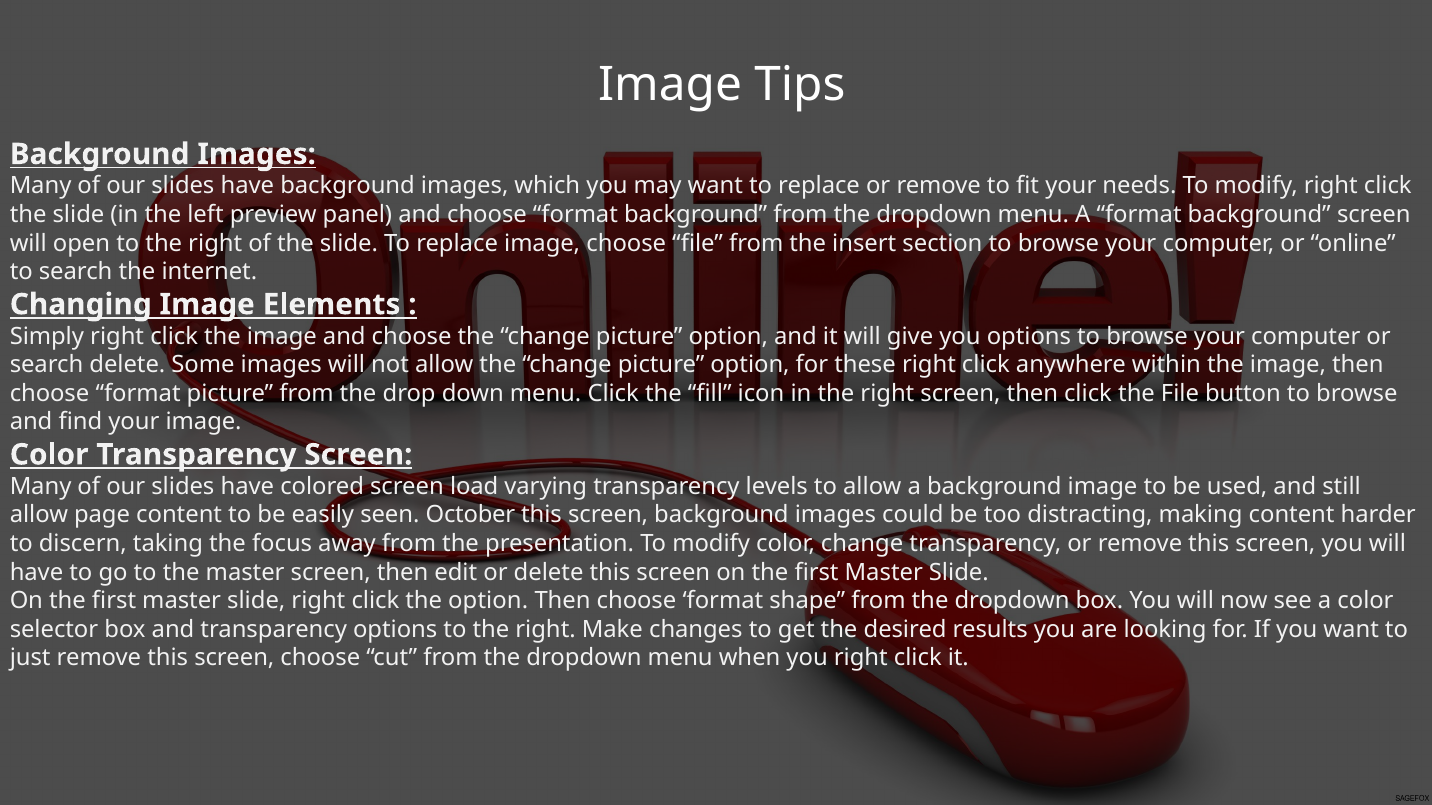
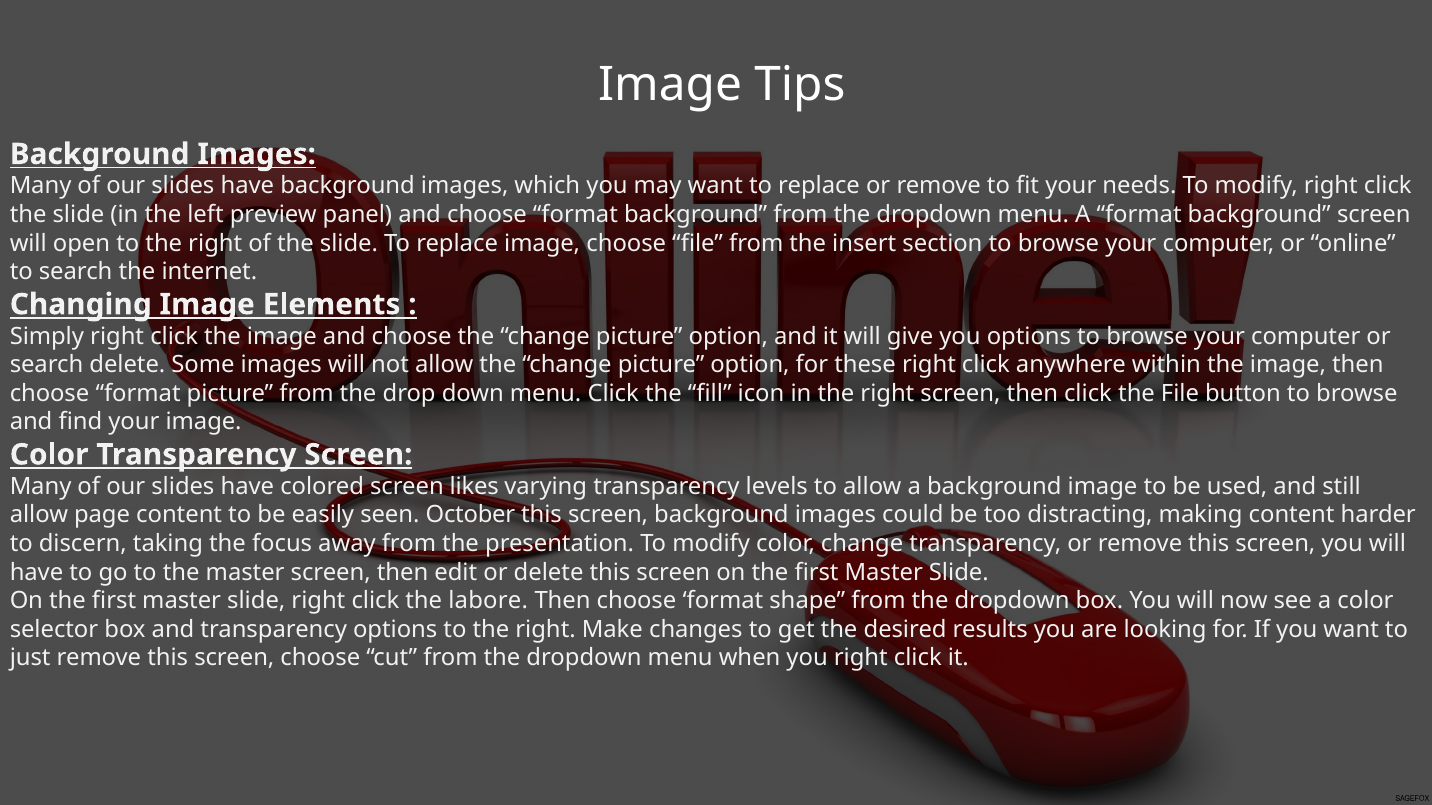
load: load -> likes
the option: option -> labore
